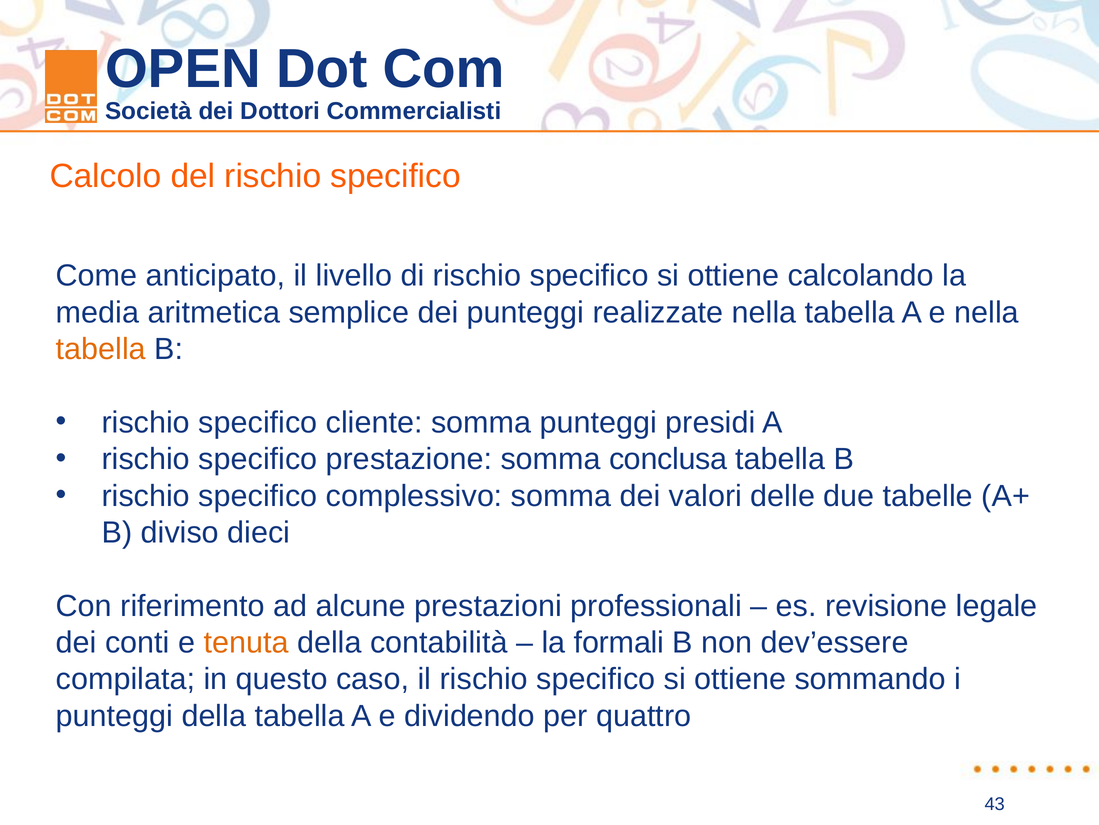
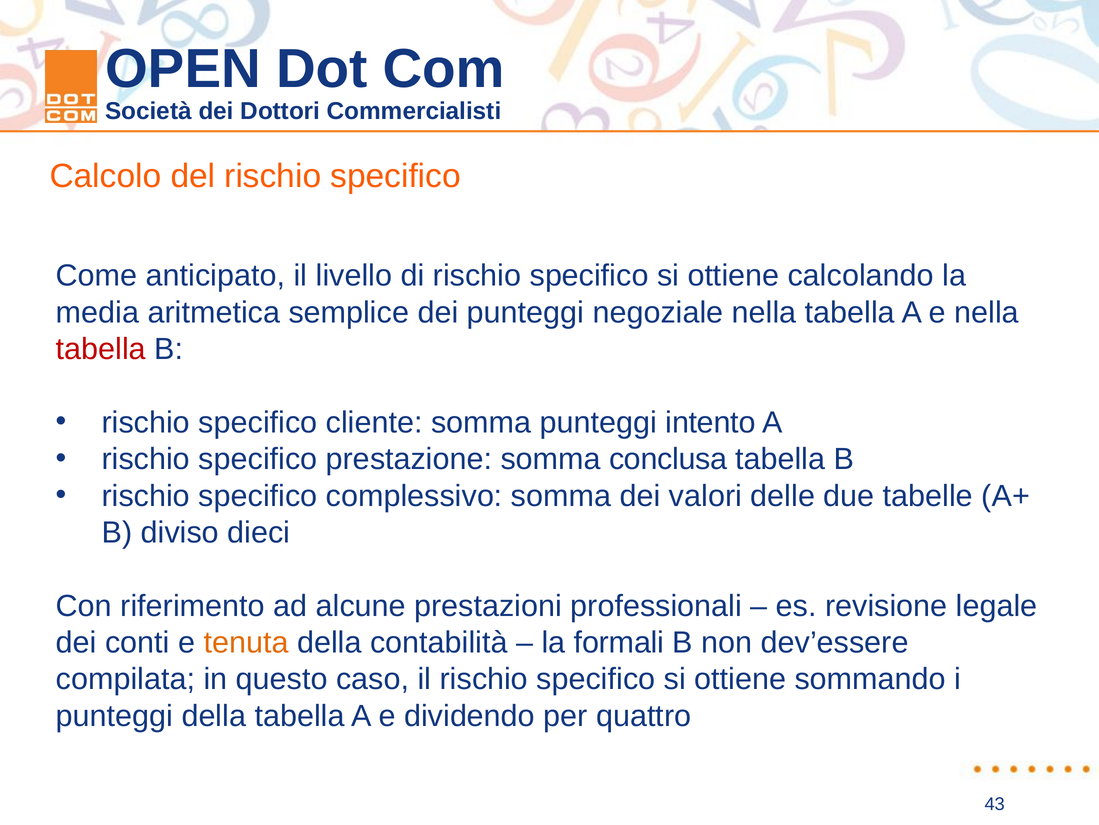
realizzate: realizzate -> negoziale
tabella at (101, 349) colour: orange -> red
presidi: presidi -> intento
